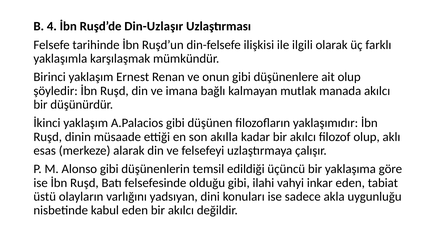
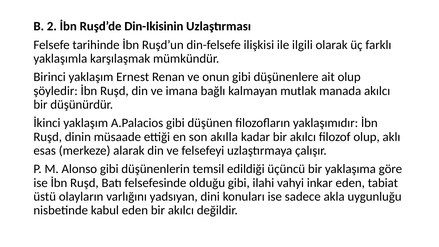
4: 4 -> 2
Din-Uzlaşır: Din-Uzlaşır -> Din-Ikisinin
